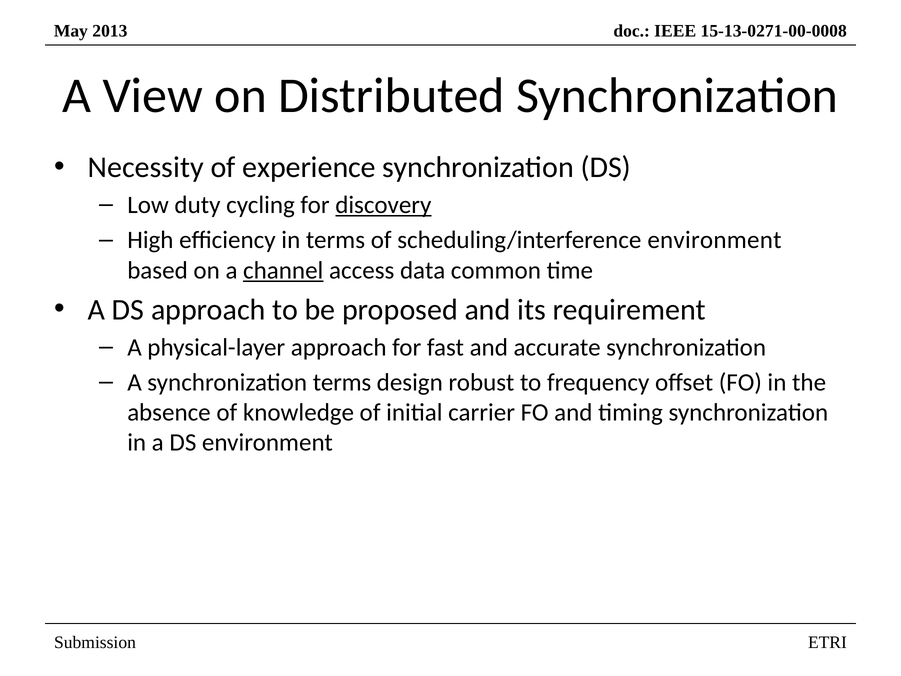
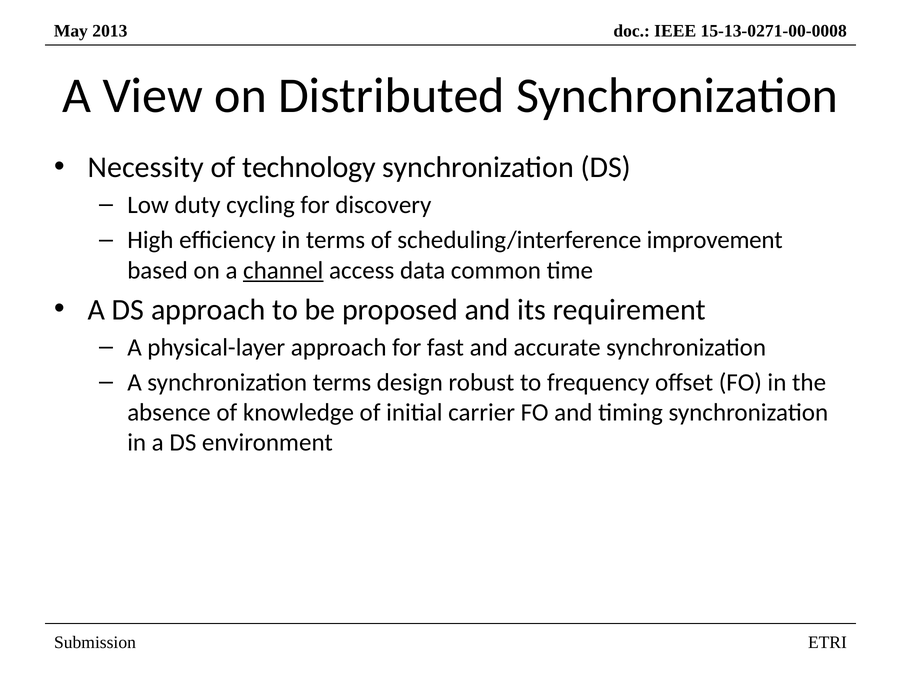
experience: experience -> technology
discovery underline: present -> none
scheduling/interference environment: environment -> improvement
